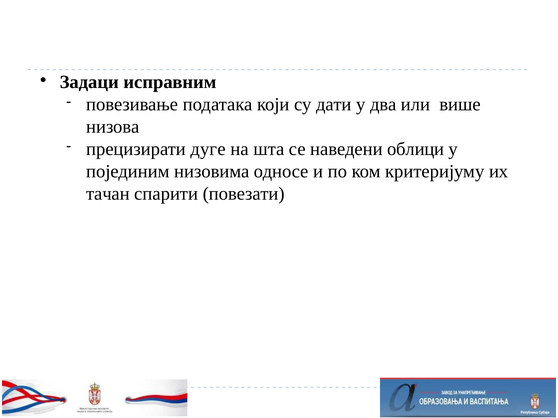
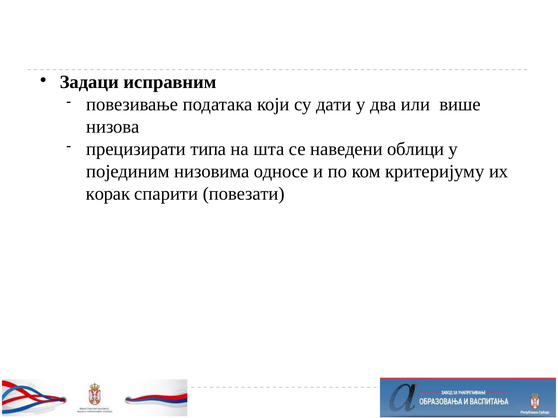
дуге: дуге -> типа
тачан: тачан -> корак
